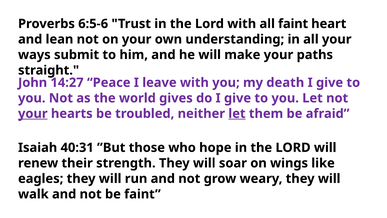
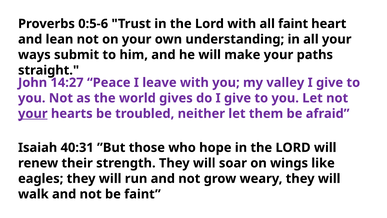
6:5-6: 6:5-6 -> 0:5-6
death: death -> valley
let at (237, 113) underline: present -> none
